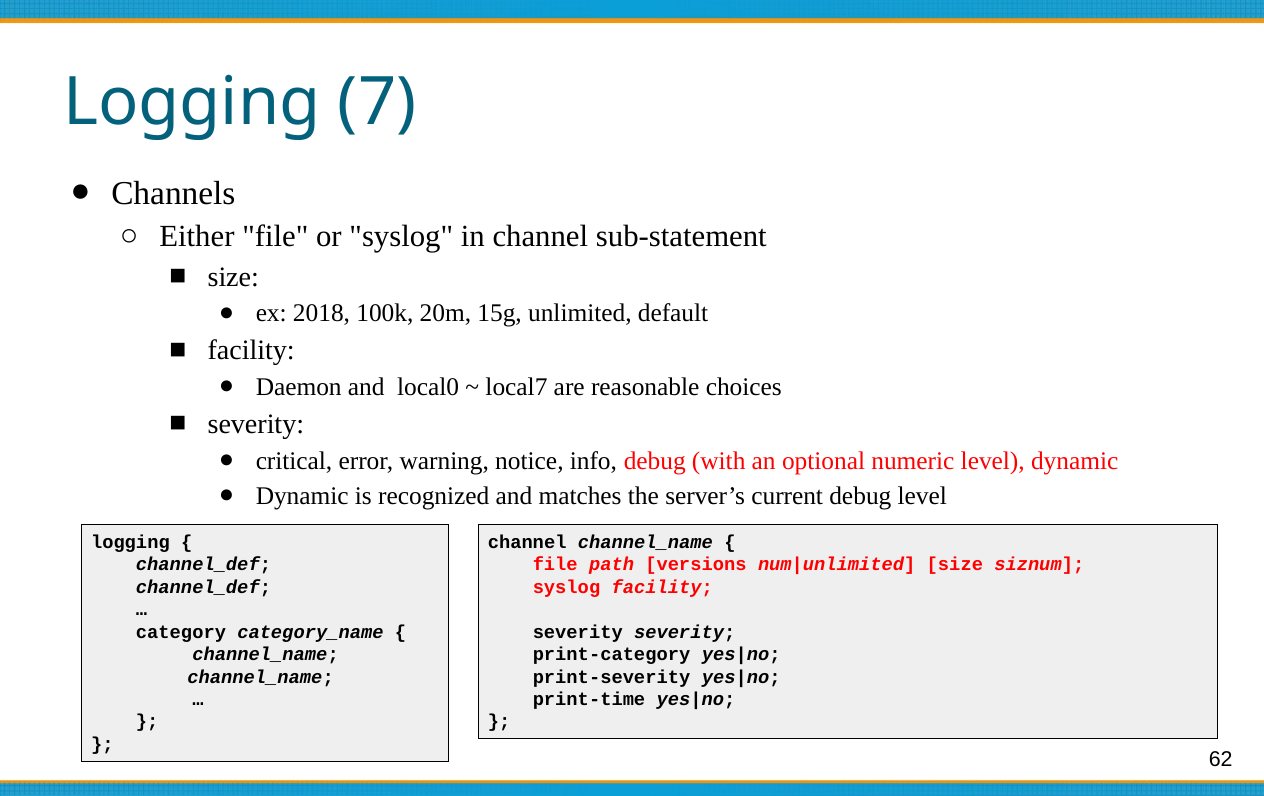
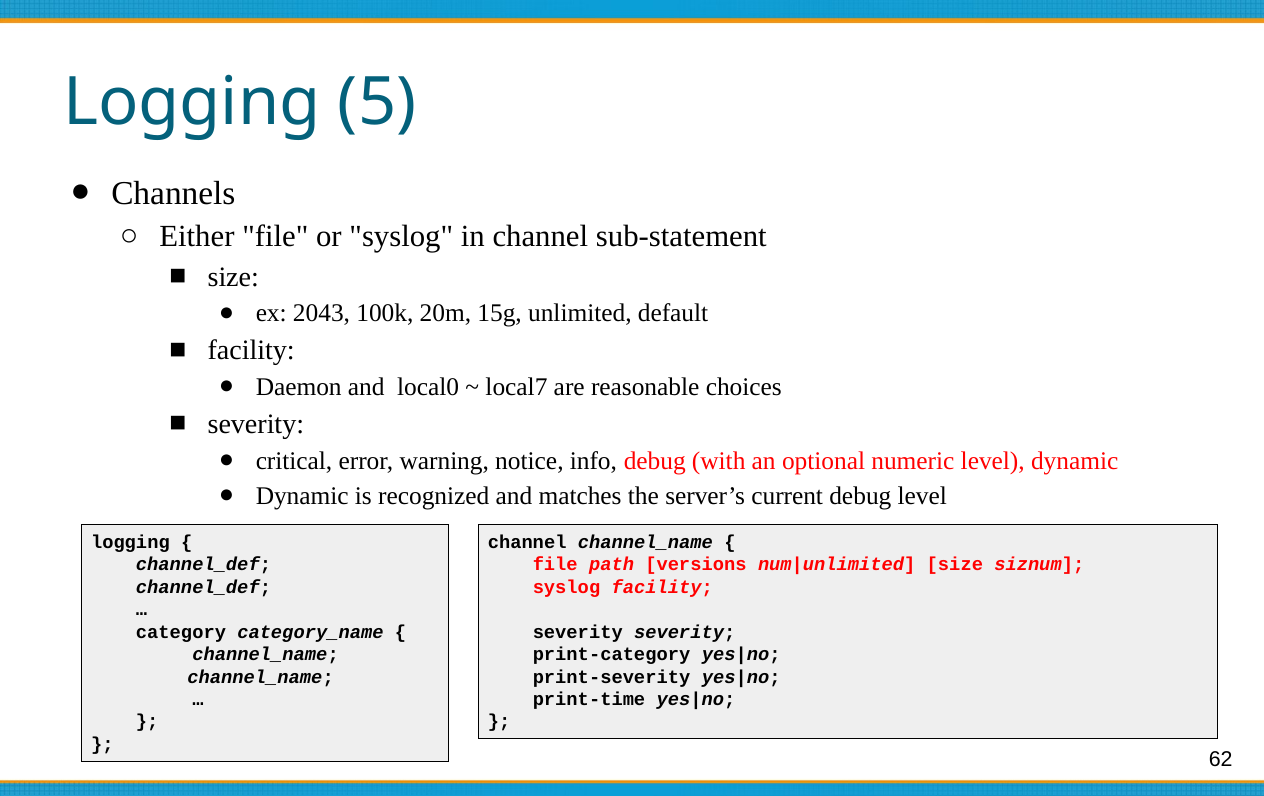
7: 7 -> 5
2018: 2018 -> 2043
